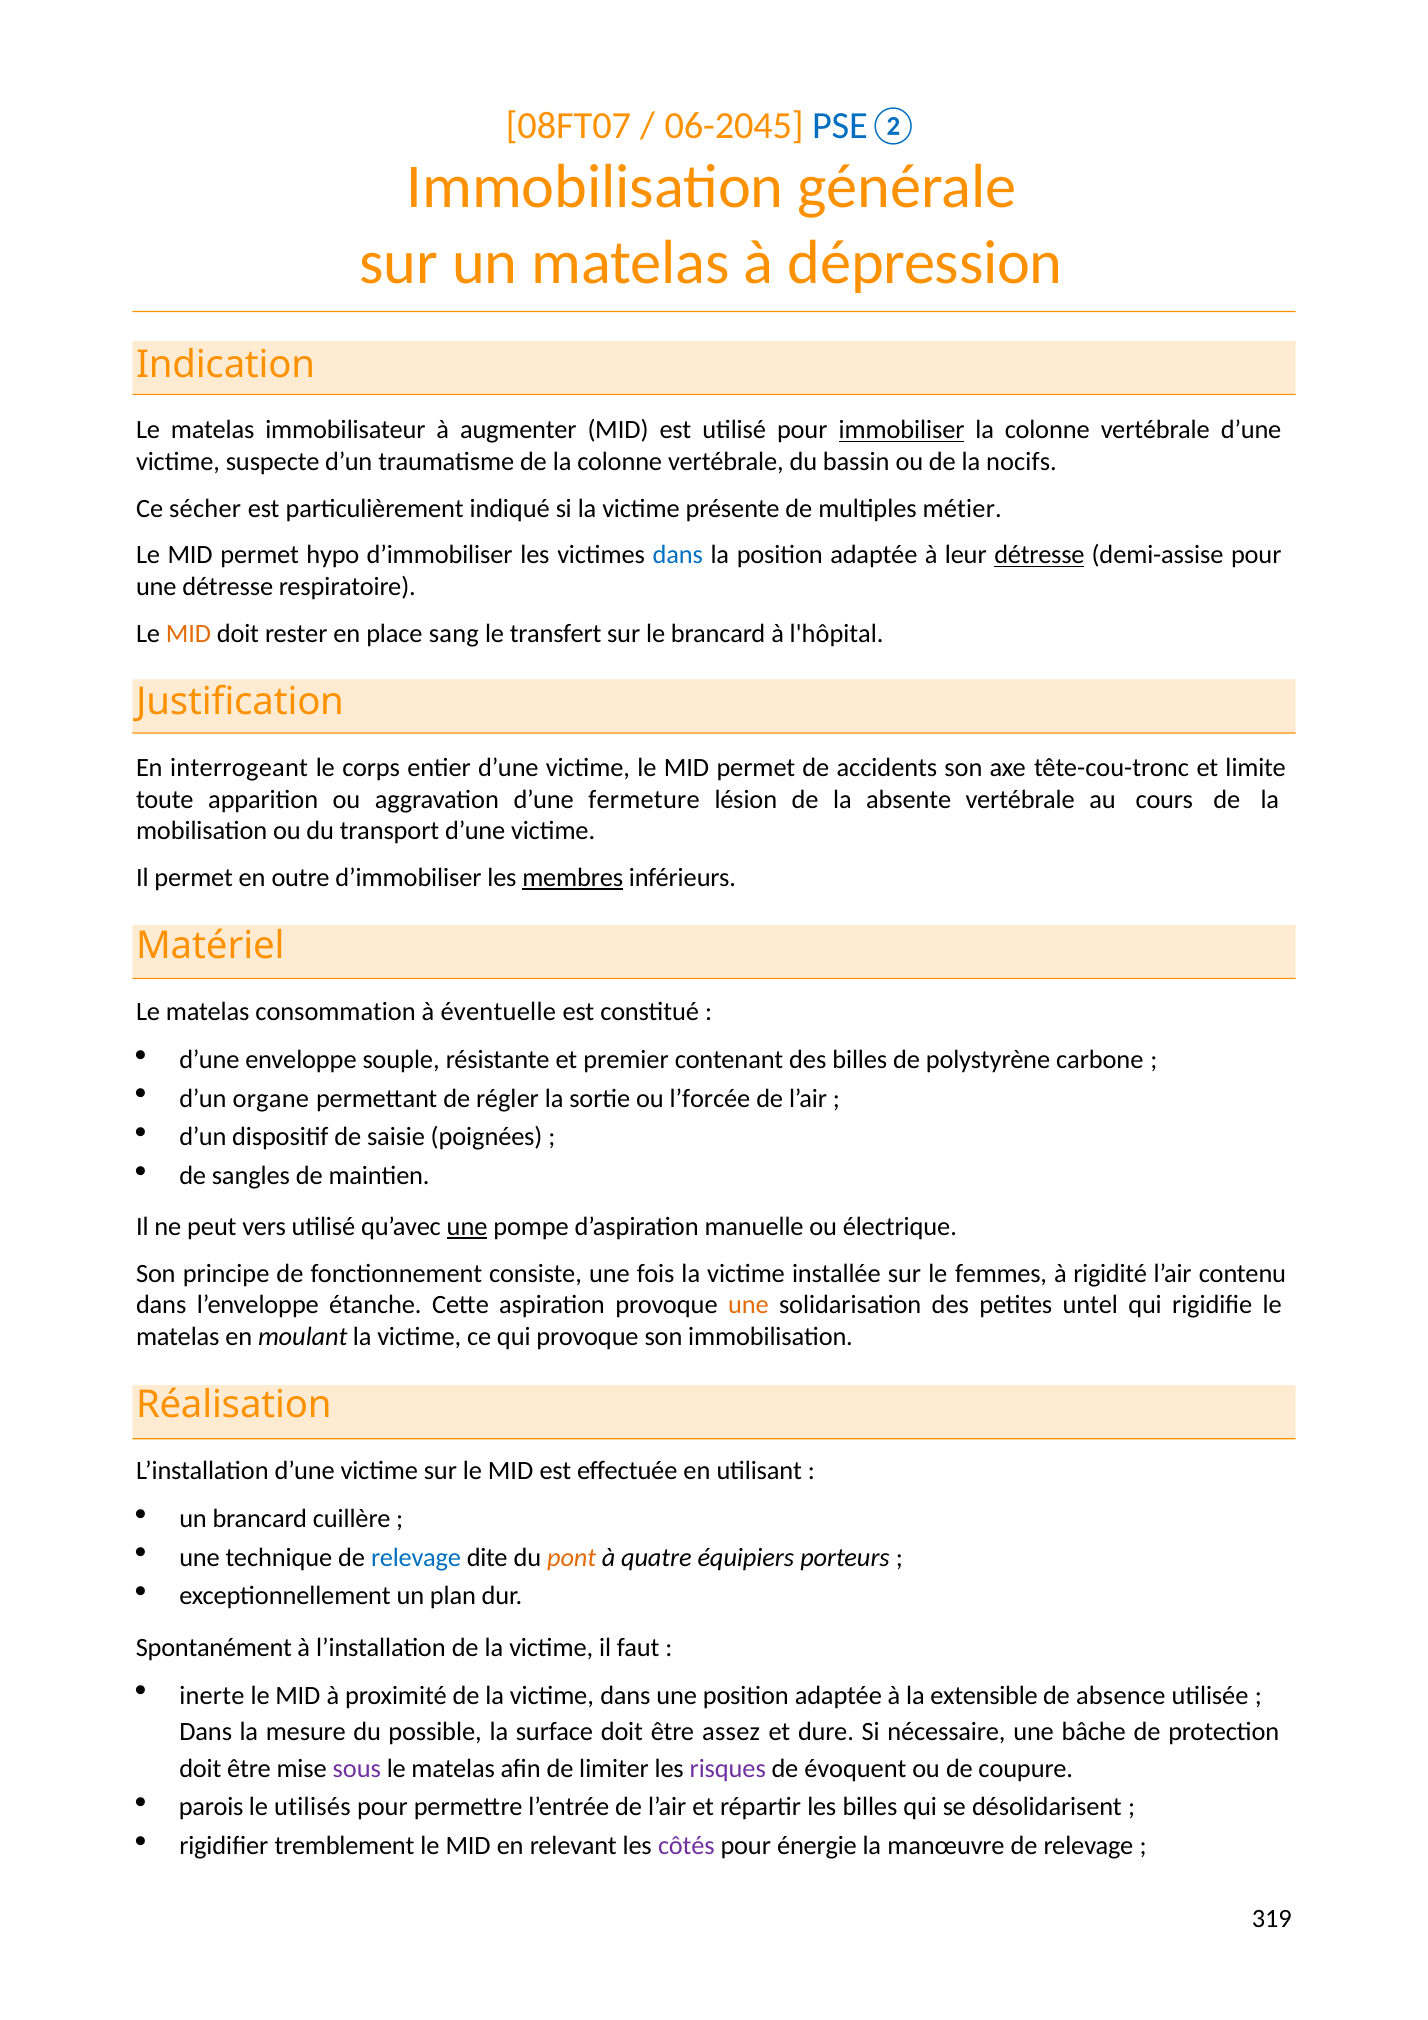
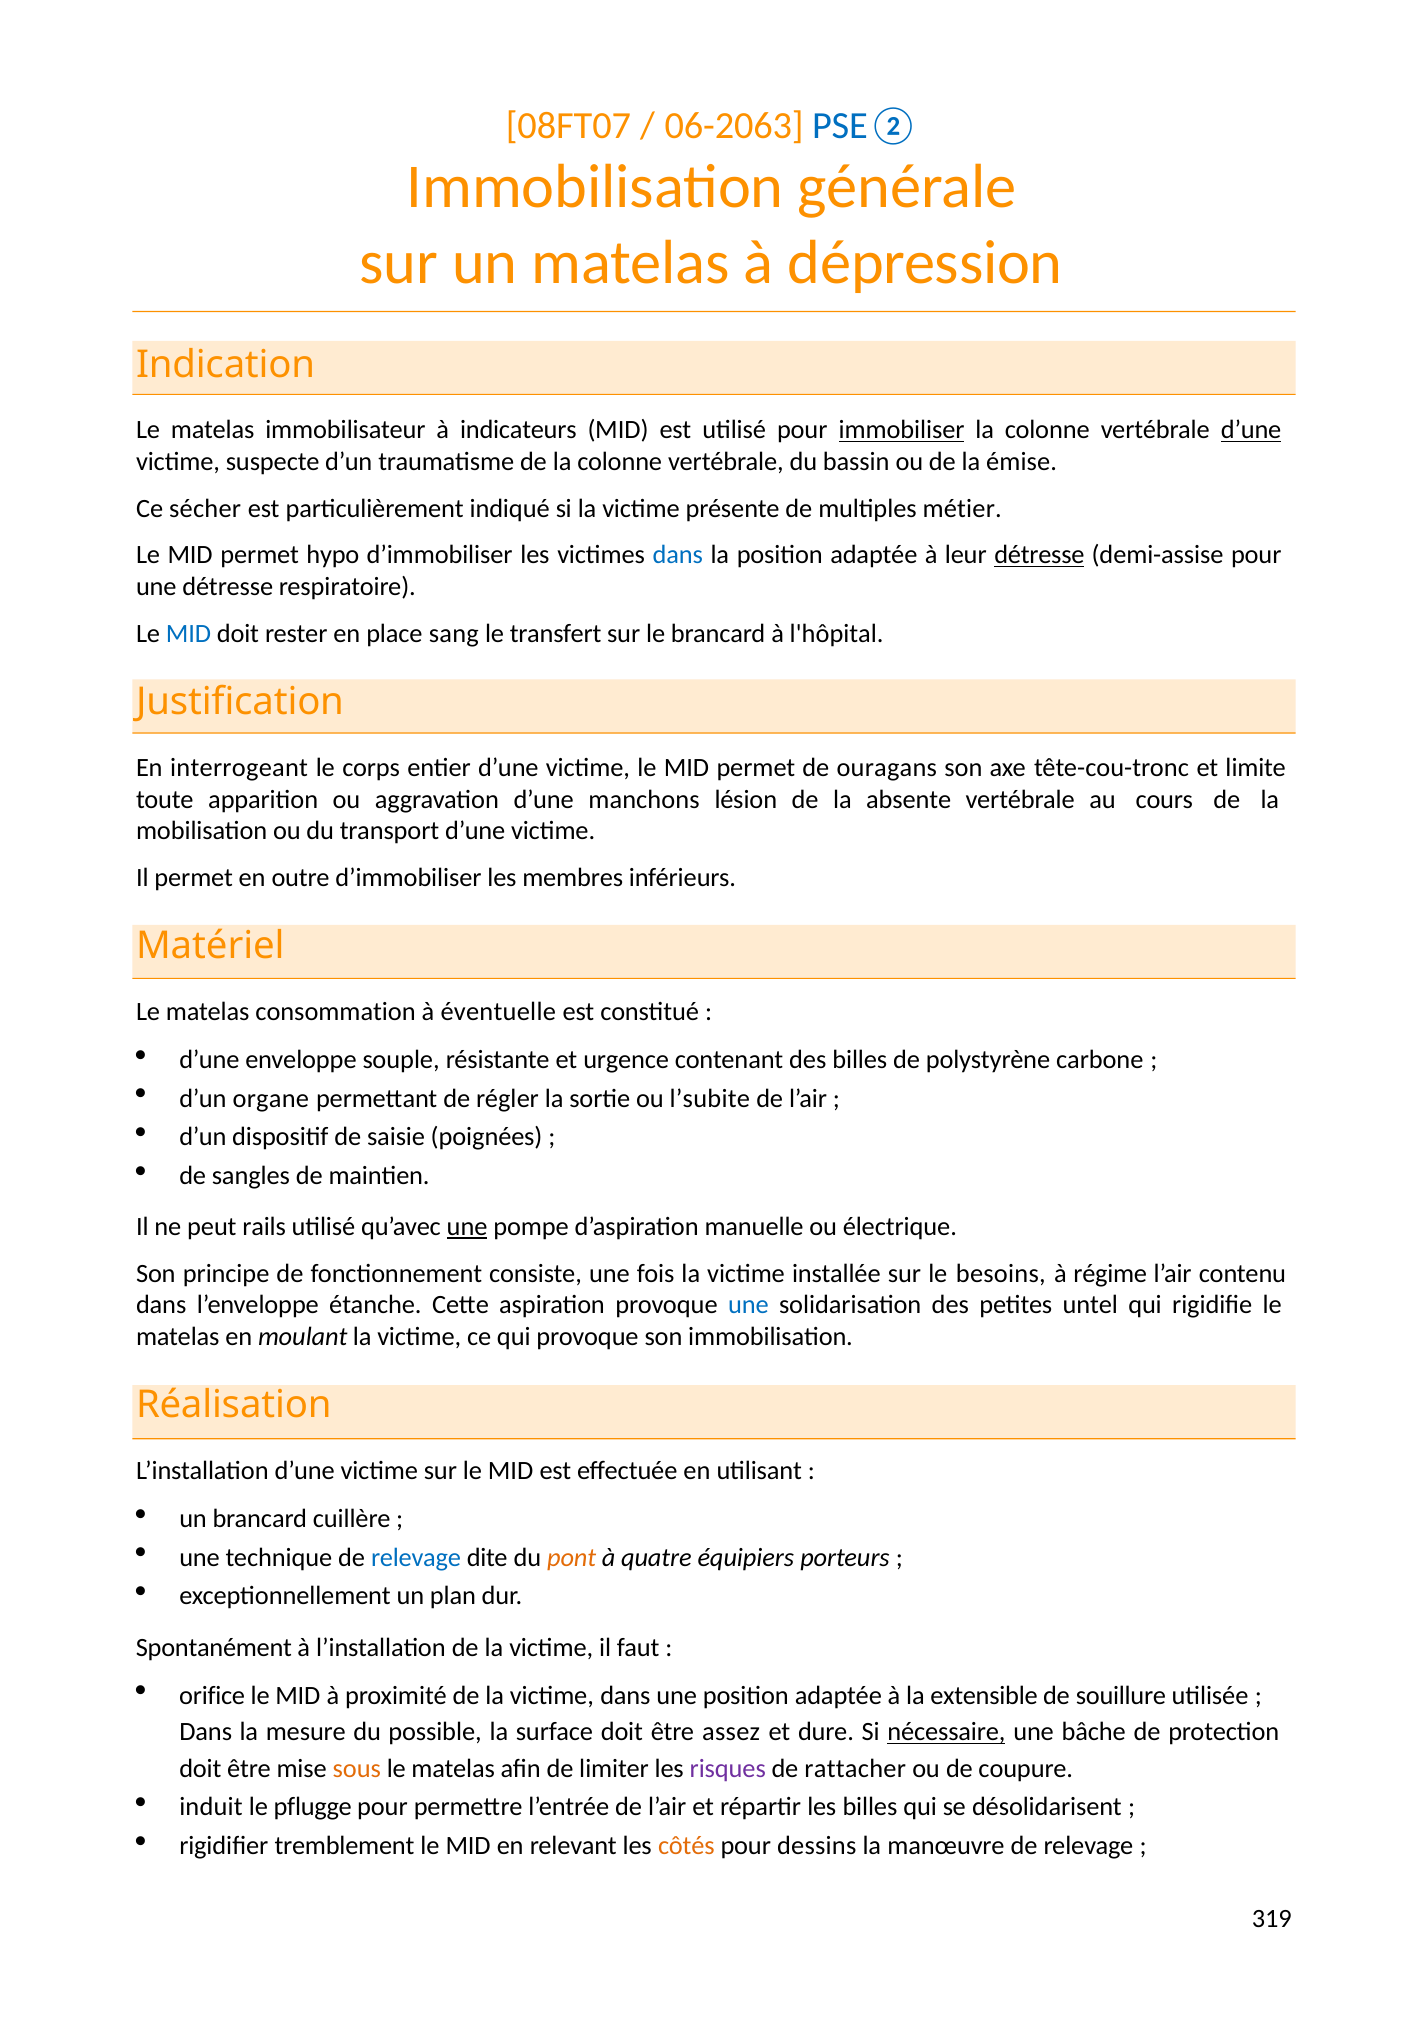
06-2045: 06-2045 -> 06-2063
augmenter: augmenter -> indicateurs
d’une at (1251, 430) underline: none -> present
nocifs: nocifs -> émise
MID at (189, 634) colour: orange -> blue
accidents: accidents -> ouragans
fermeture: fermeture -> manchons
membres underline: present -> none
premier: premier -> urgence
l’forcée: l’forcée -> l’subite
vers: vers -> rails
femmes: femmes -> besoins
rigidité: rigidité -> régime
une at (748, 1306) colour: orange -> blue
inerte: inerte -> orifice
absence: absence -> souillure
nécessaire underline: none -> present
sous colour: purple -> orange
évoquent: évoquent -> rattacher
parois: parois -> induit
utilisés: utilisés -> pflugge
côtés colour: purple -> orange
énergie: énergie -> dessins
